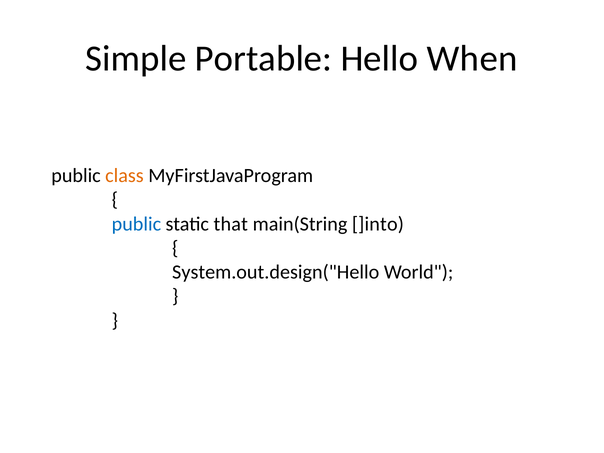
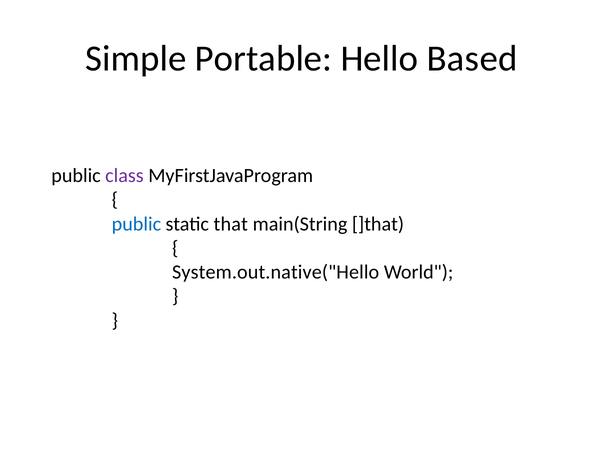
When: When -> Based
class colour: orange -> purple
]into: ]into -> ]that
System.out.design("Hello: System.out.design("Hello -> System.out.native("Hello
